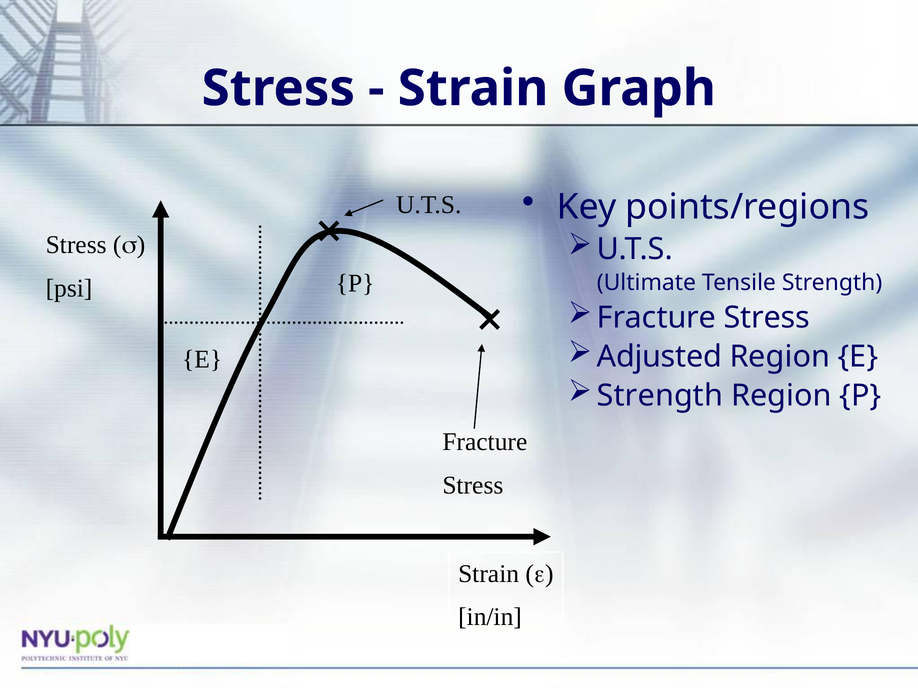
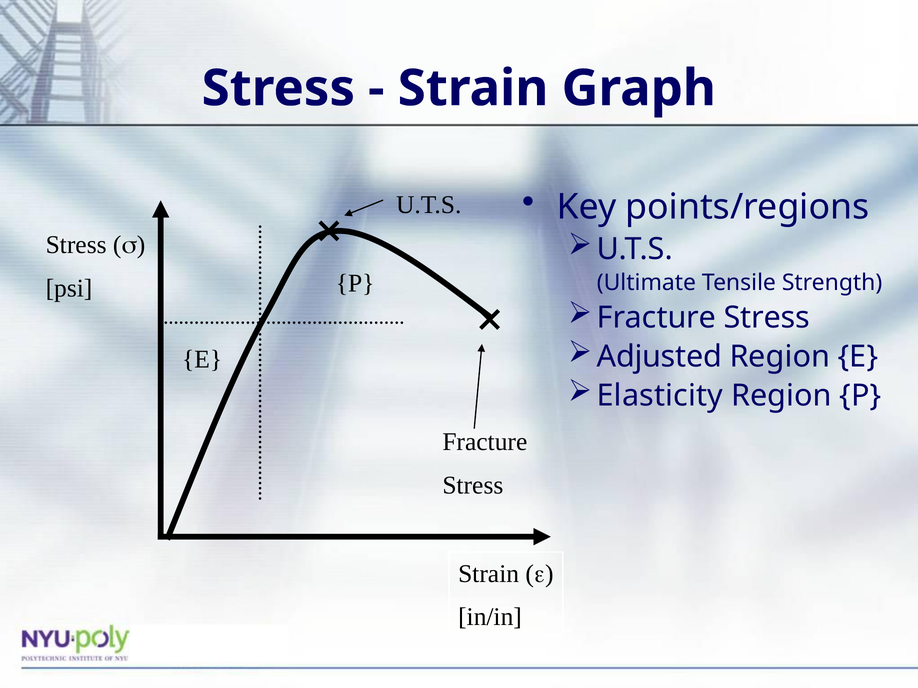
Strength at (660, 396): Strength -> Elasticity
